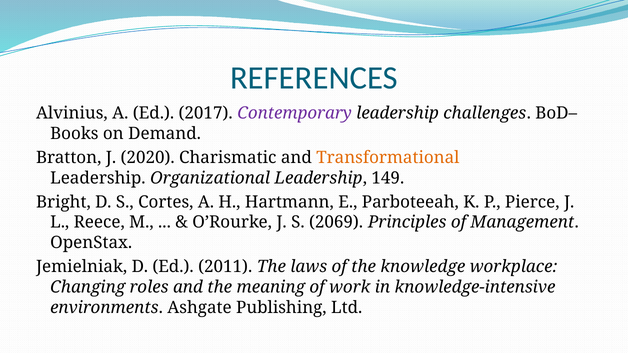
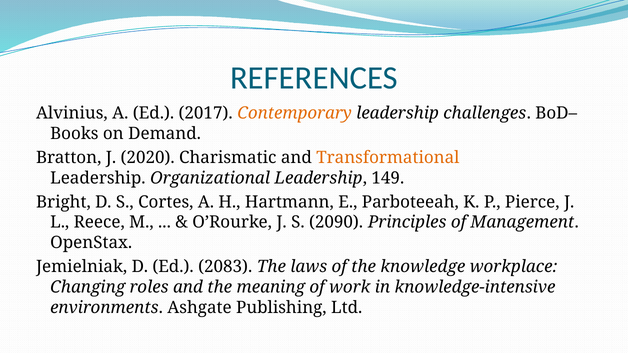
Contemporary colour: purple -> orange
2069: 2069 -> 2090
2011: 2011 -> 2083
